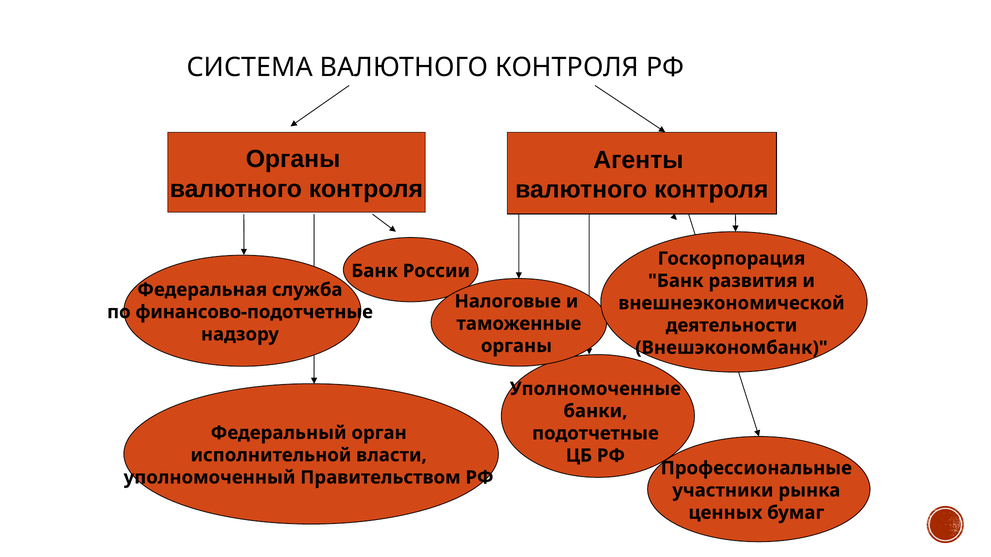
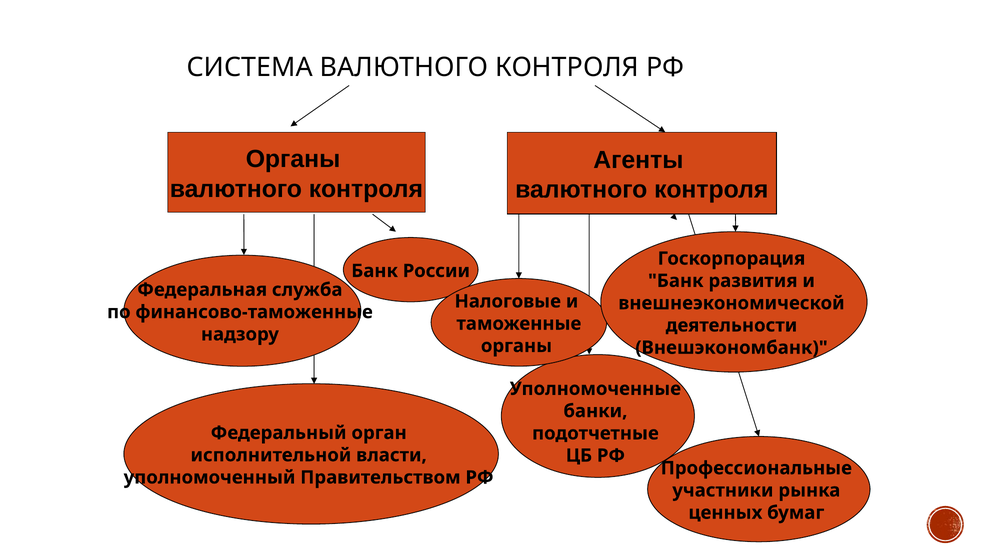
финансово-подотчетные: финансово-подотчетные -> финансово-таможенные
